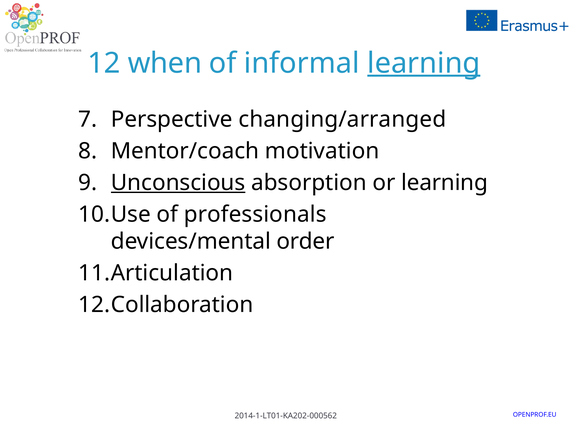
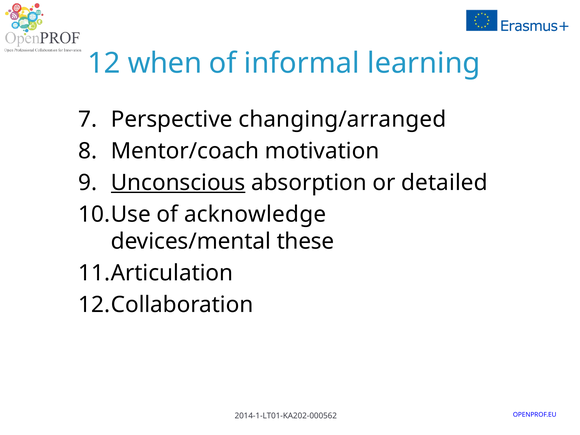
learning at (424, 63) underline: present -> none
or learning: learning -> detailed
professionals: professionals -> acknowledge
order: order -> these
